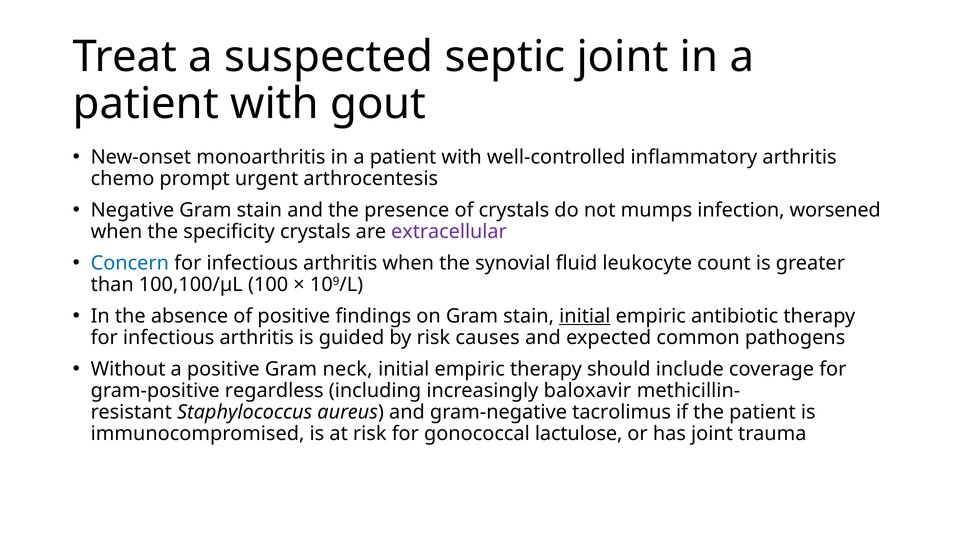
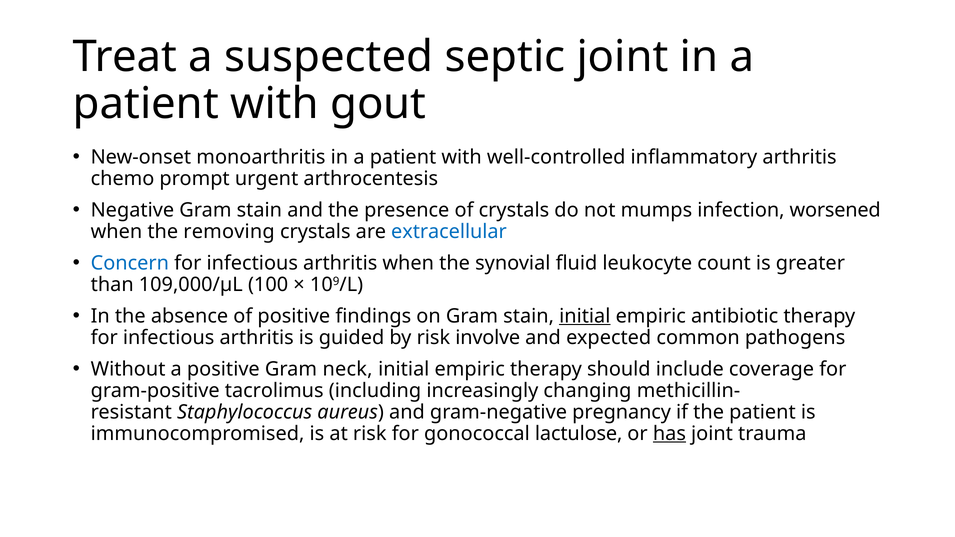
specificity: specificity -> removing
extracellular colour: purple -> blue
100,100/µL: 100,100/µL -> 109,000/µL
causes: causes -> involve
regardless: regardless -> tacrolimus
baloxavir: baloxavir -> changing
tacrolimus: tacrolimus -> pregnancy
has underline: none -> present
